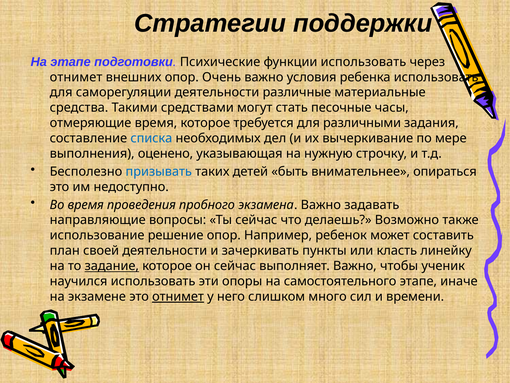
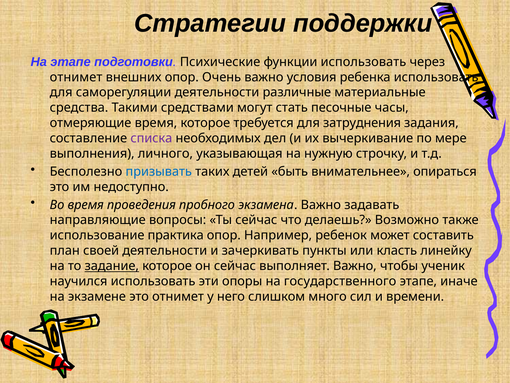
различными: различными -> затруднения
списка colour: blue -> purple
оценено: оценено -> личного
решение: решение -> практика
самостоятельного: самостоятельного -> государственного
отнимет at (178, 296) underline: present -> none
